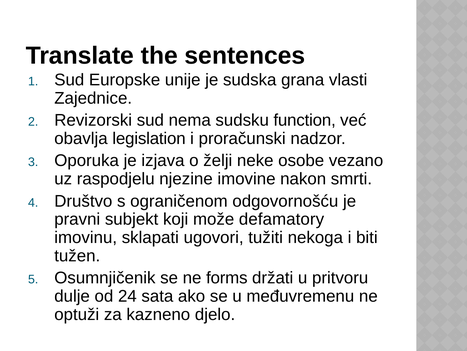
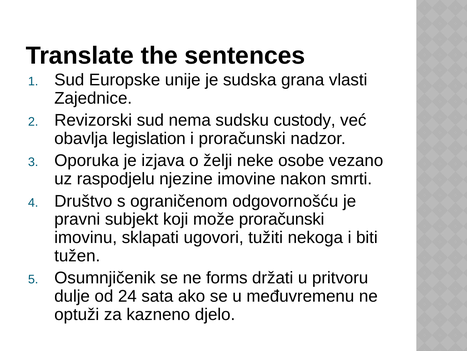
function: function -> custody
može defamatory: defamatory -> proračunski
